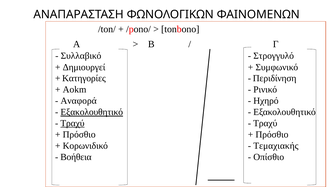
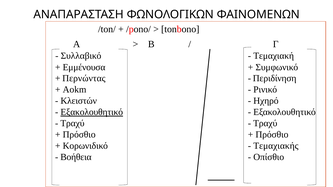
Στρογγυλό: Στρογγυλό -> Τεμαχιακή
Δημιουργεί: Δημιουργεί -> Εμμένουσα
Κατηγορίες: Κατηγορίες -> Περνώντας
Αναφορά: Αναφορά -> Κλειστών
Τραχύ at (72, 124) underline: present -> none
